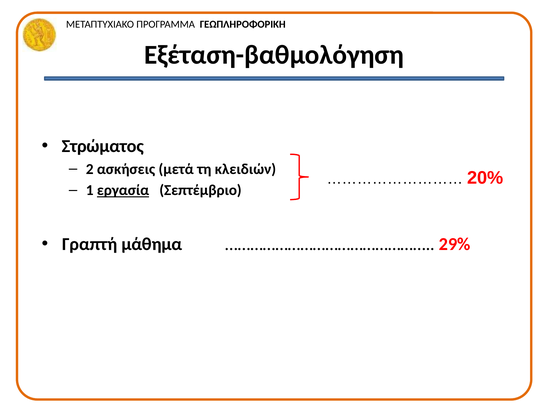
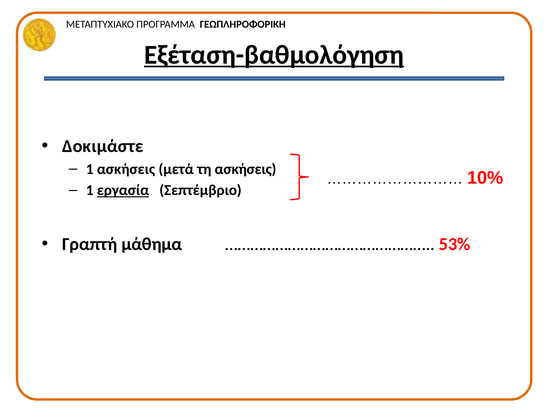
Εξέταση-βαθμολόγηση underline: none -> present
Στρώματος: Στρώματος -> Δοκιμάστε
2 at (90, 169): 2 -> 1
τη κλειδιών: κλειδιών -> ασκήσεις
20%: 20% -> 10%
29%: 29% -> 53%
